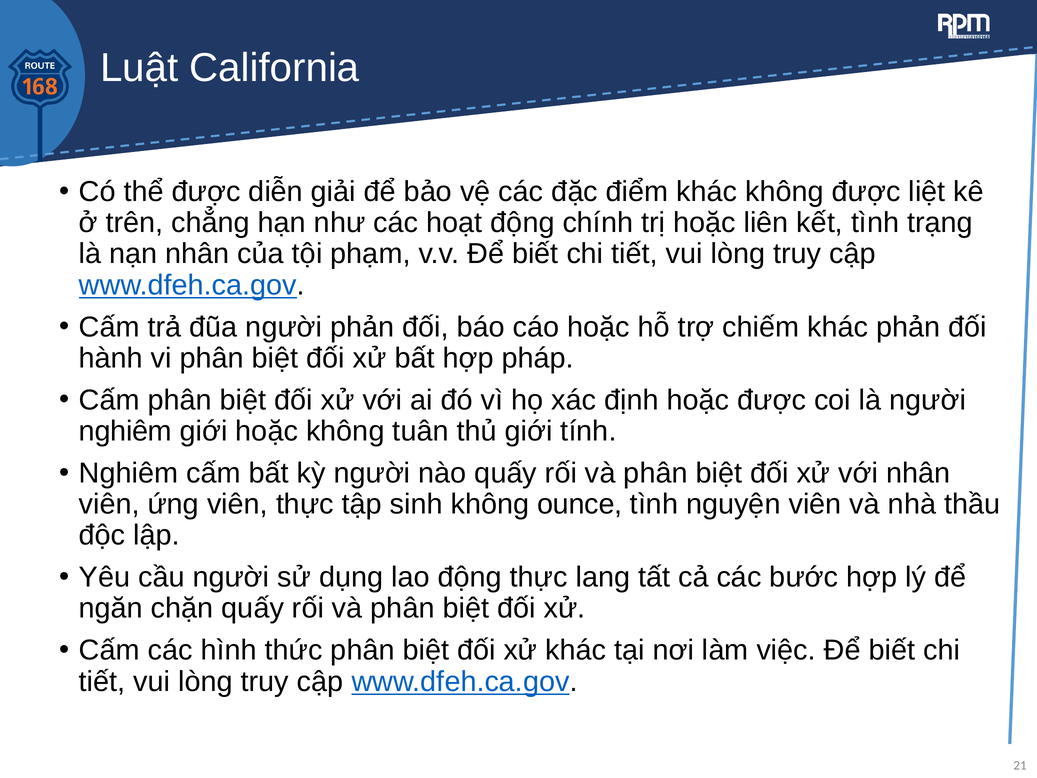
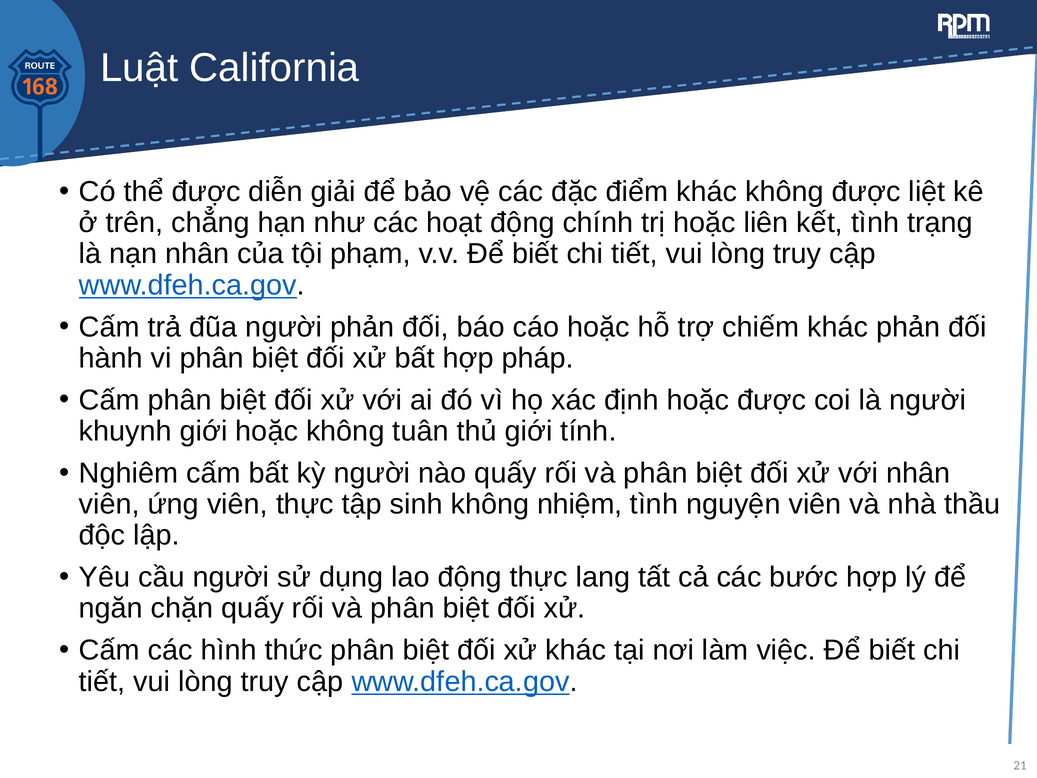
nghiêm at (125, 431): nghiêm -> khuynh
ounce: ounce -> nhiệm
